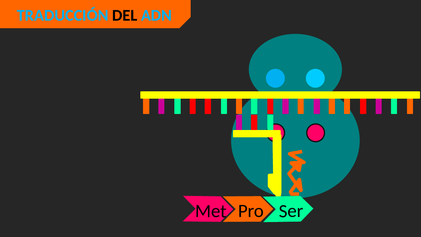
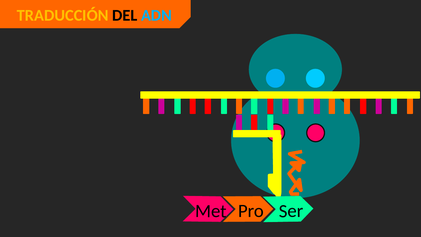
TRADUCCIÓN colour: light blue -> yellow
